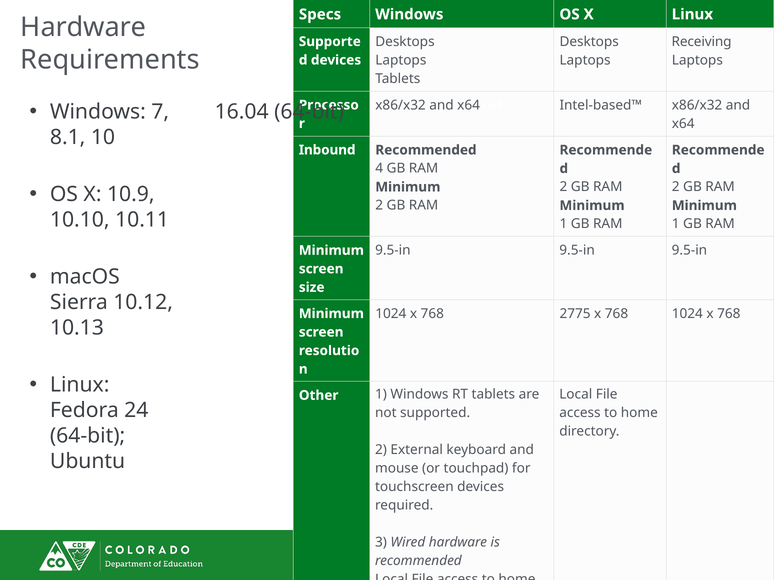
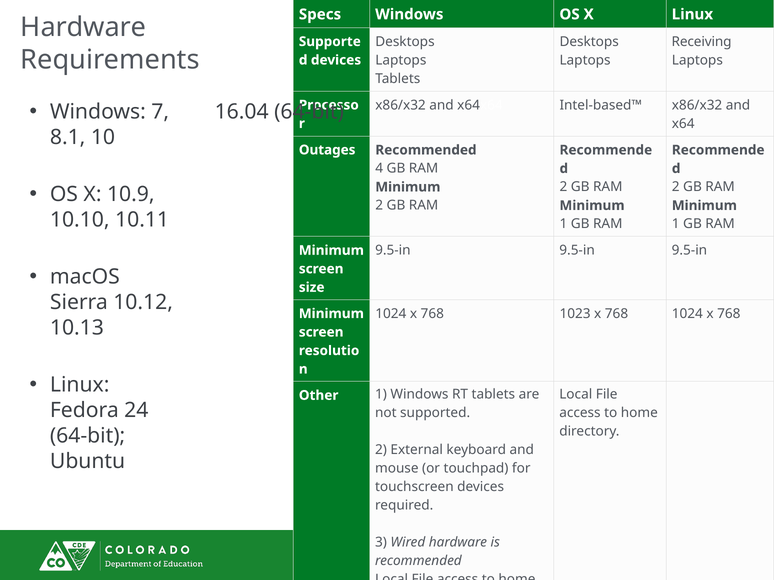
Inbound: Inbound -> Outages
2775: 2775 -> 1023
